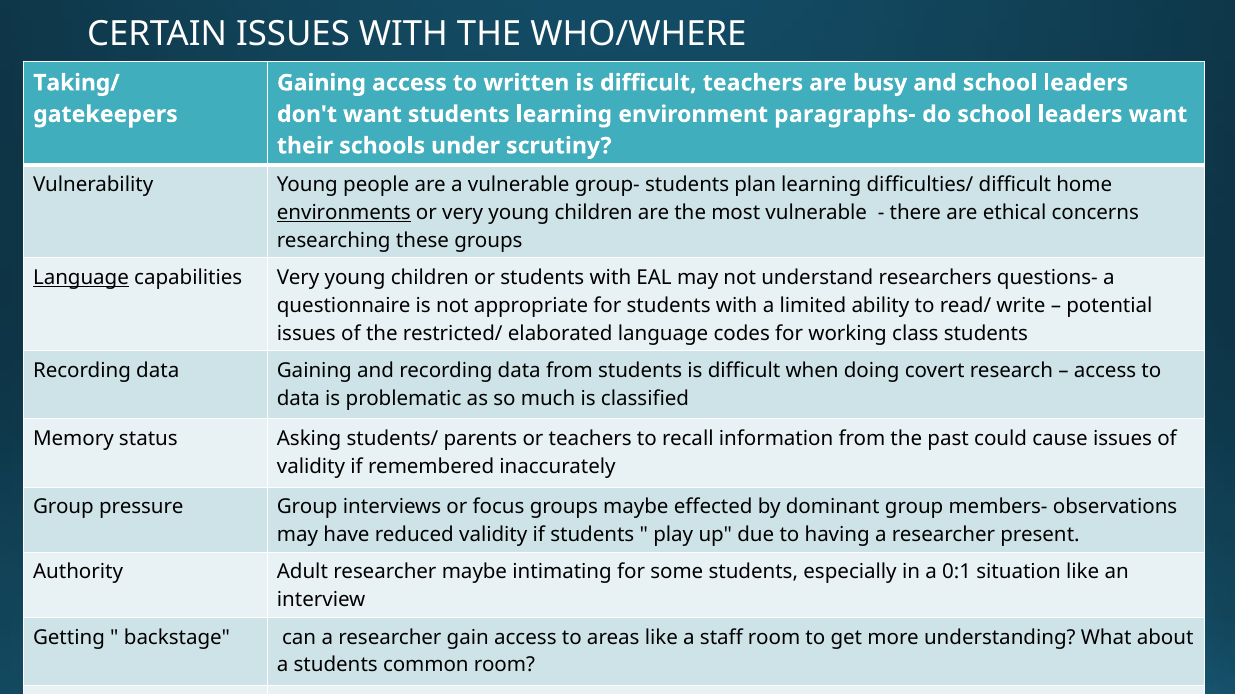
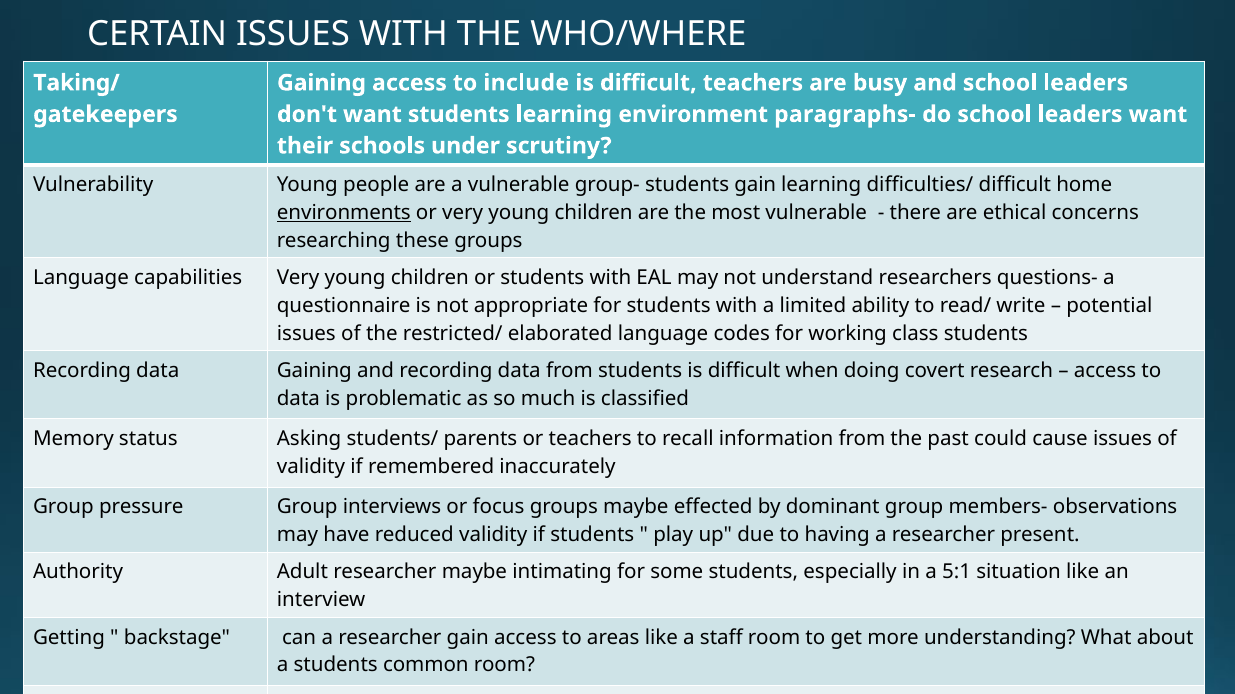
written: written -> include
students plan: plan -> gain
Language at (81, 278) underline: present -> none
0:1: 0:1 -> 5:1
